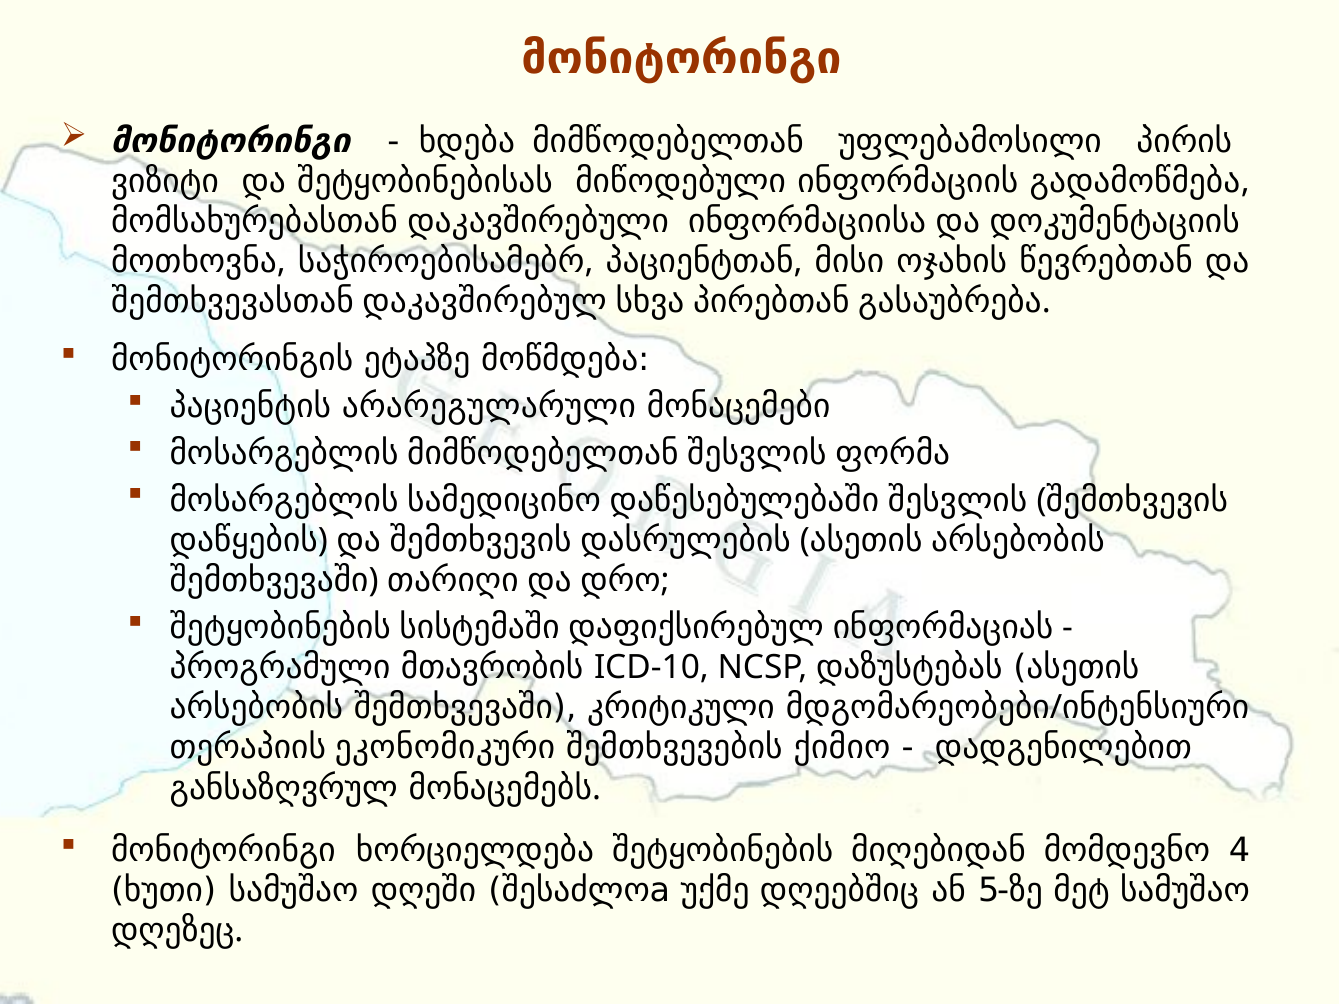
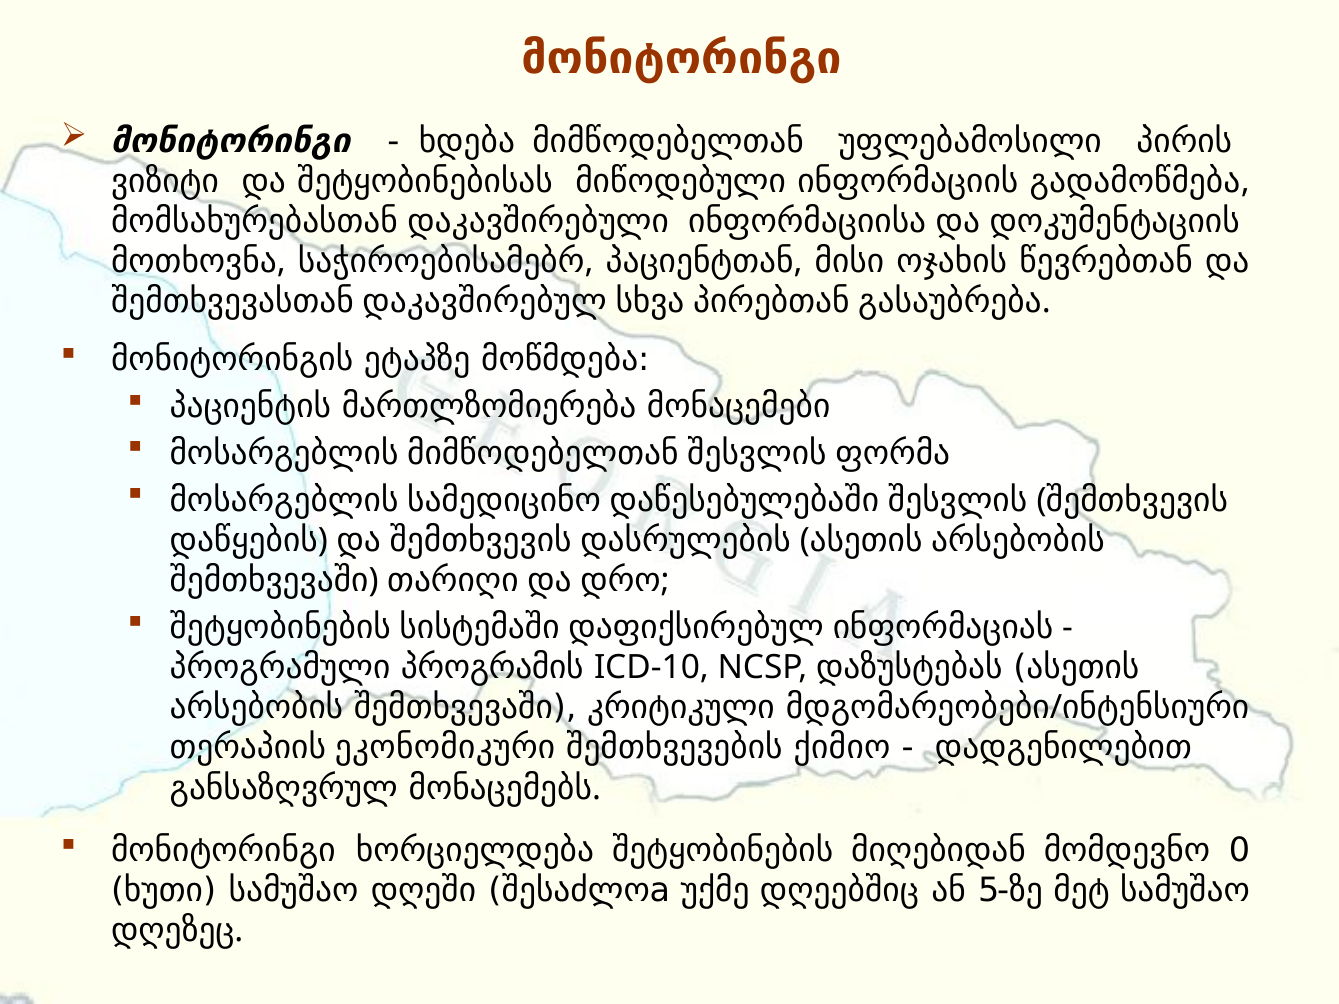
არარეგულარული: არარეგულარული -> მართლზომიერება
მთავრობის: მთავრობის -> პროგრამის
4: 4 -> 0
